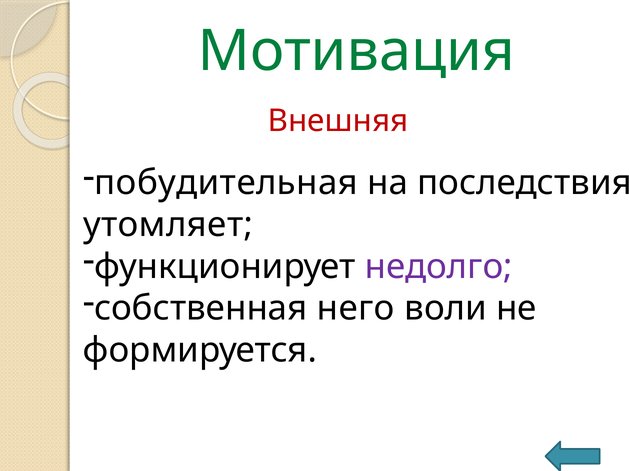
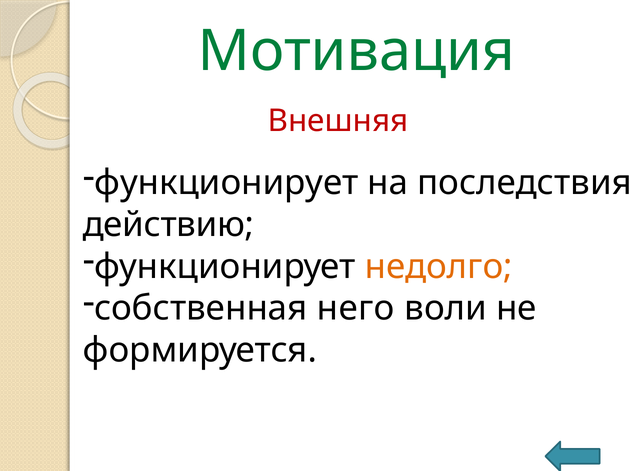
побудительная at (226, 183): побудительная -> функционирует
утомляет: утомляет -> действию
недолго colour: purple -> orange
